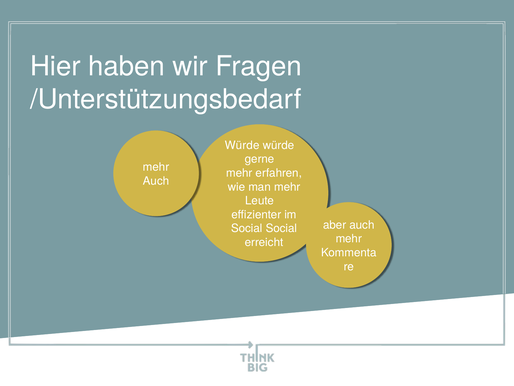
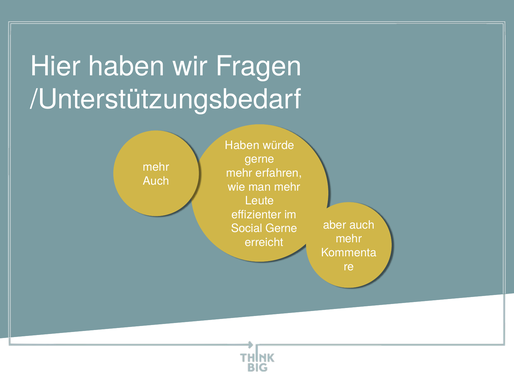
Würde at (242, 145): Würde -> Haben
Social Social: Social -> Gerne
